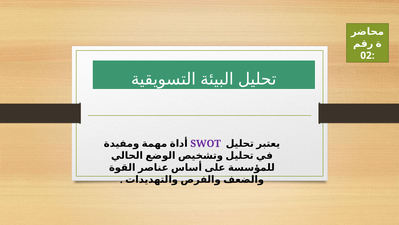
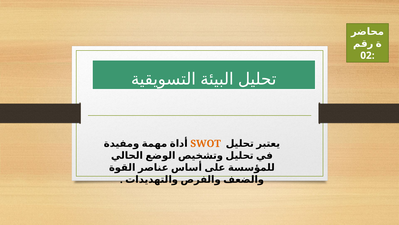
SWOT colour: purple -> orange
